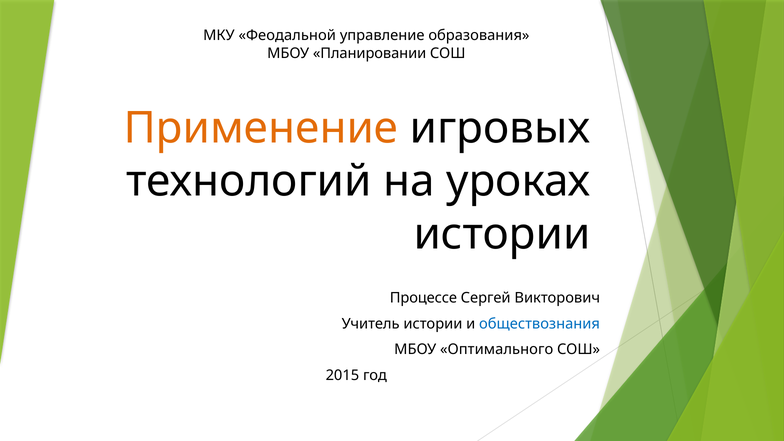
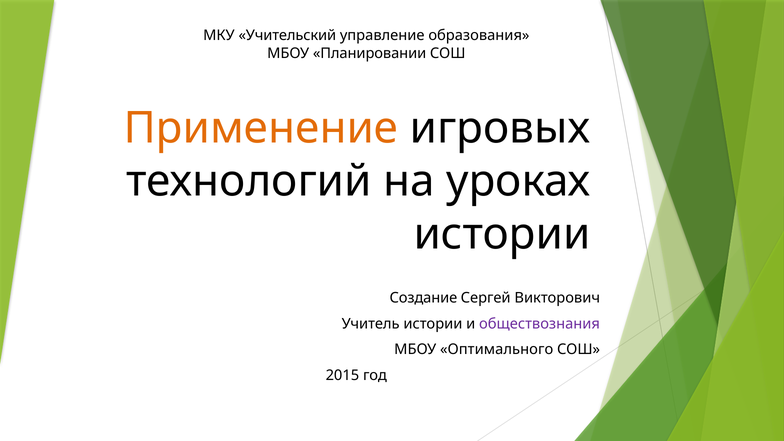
Феодальной: Феодальной -> Учительский
Процессе: Процессе -> Создание
обществознания colour: blue -> purple
